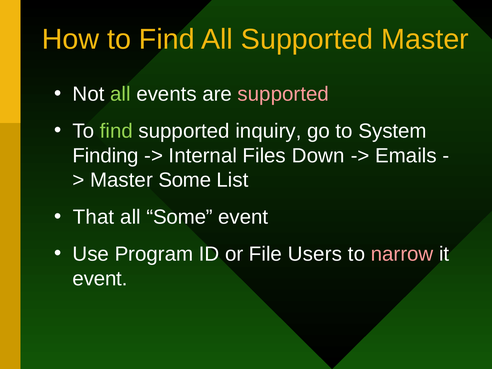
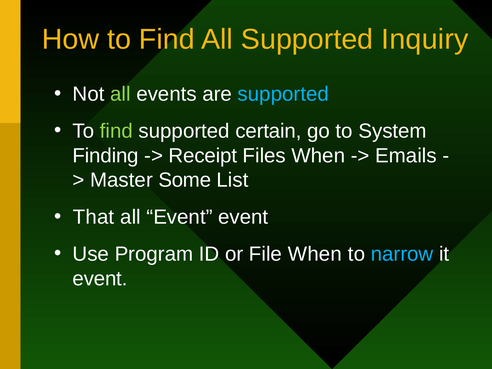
Supported Master: Master -> Inquiry
supported at (283, 94) colour: pink -> light blue
inquiry: inquiry -> certain
Internal: Internal -> Receipt
Files Down: Down -> When
all Some: Some -> Event
File Users: Users -> When
narrow colour: pink -> light blue
